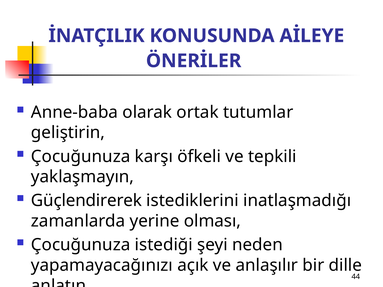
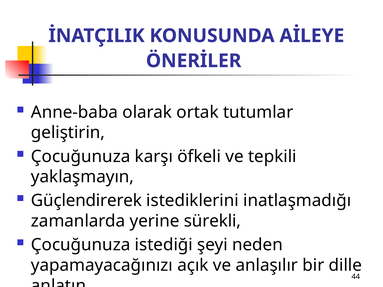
olması: olması -> sürekli
